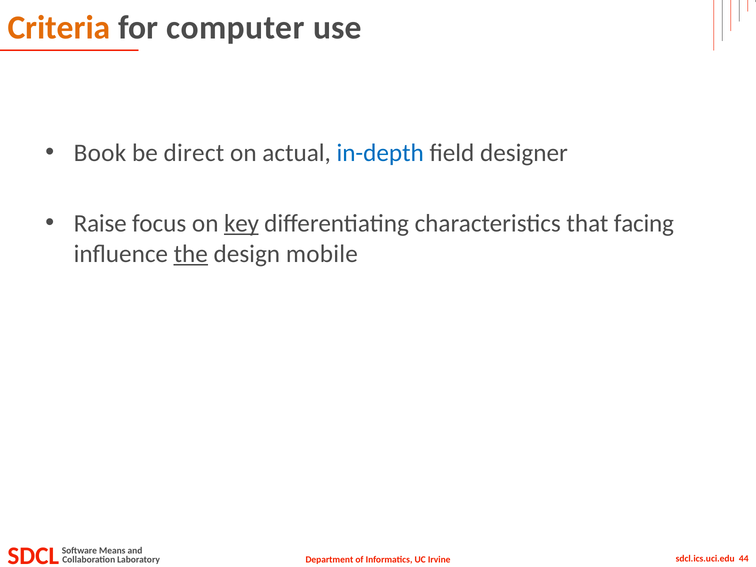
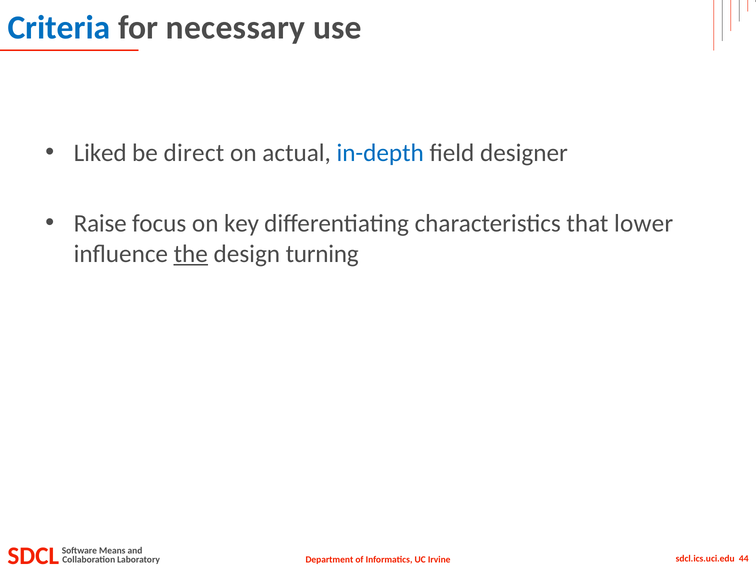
Criteria colour: orange -> blue
computer: computer -> necessary
Book: Book -> Liked
key underline: present -> none
facing: facing -> lower
mobile: mobile -> turning
